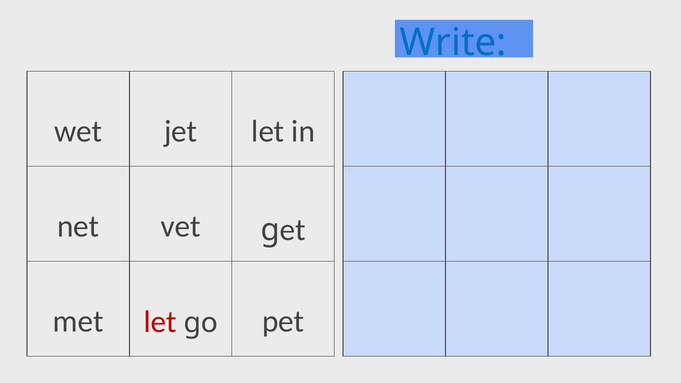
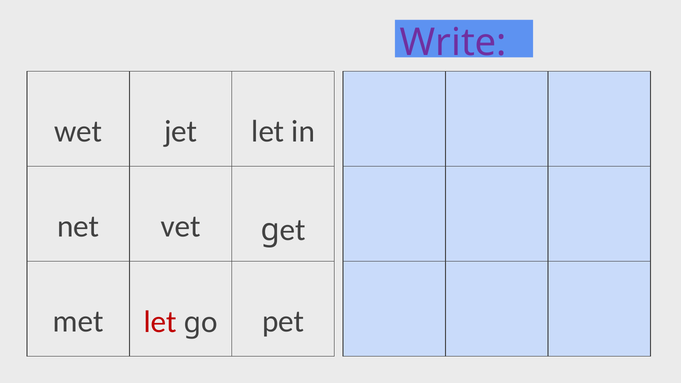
Write colour: blue -> purple
